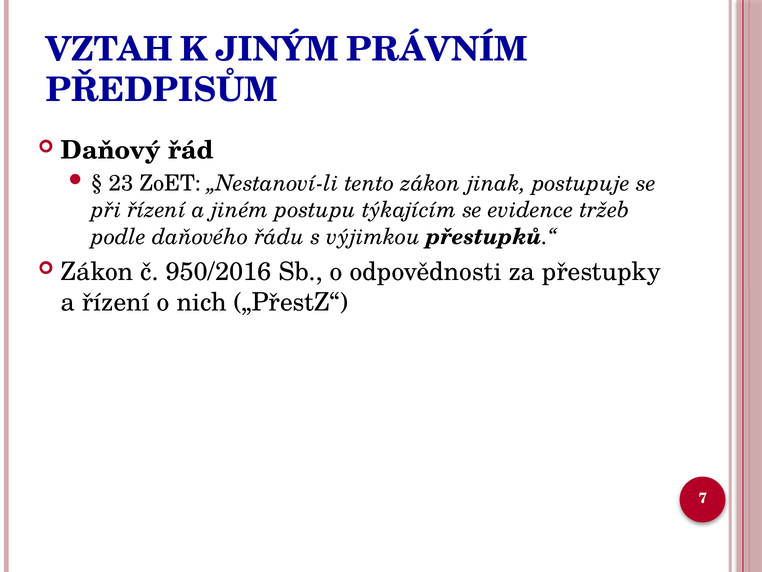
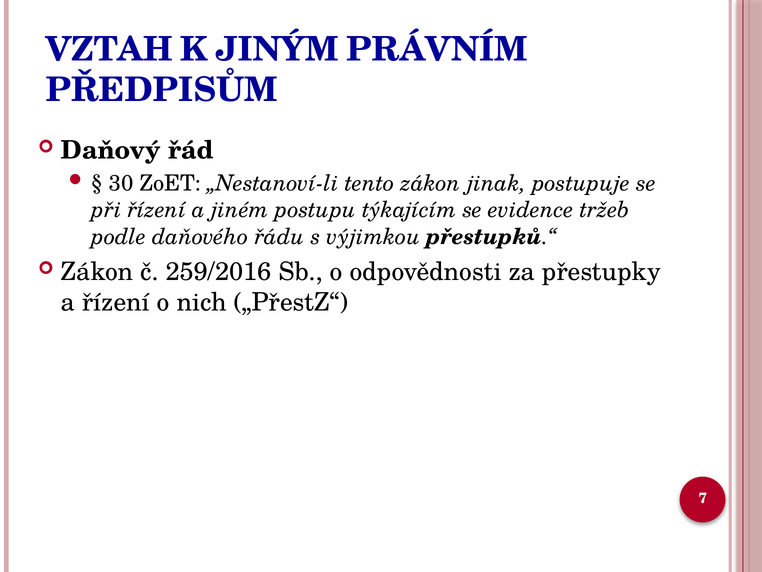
23: 23 -> 30
950/2016: 950/2016 -> 259/2016
